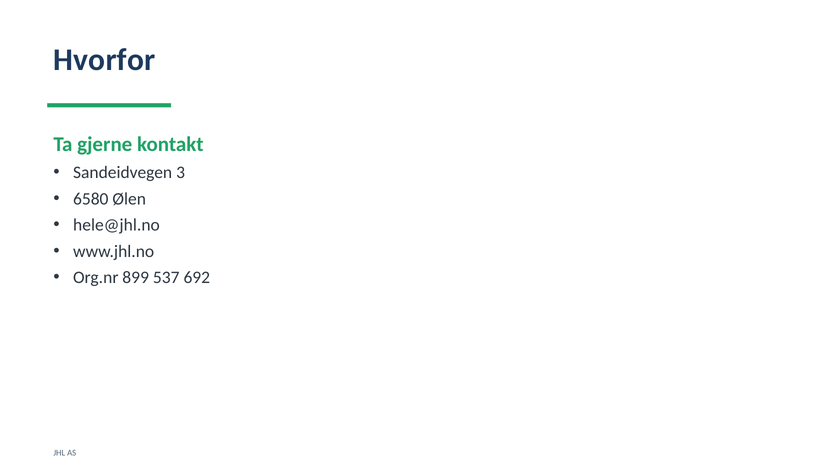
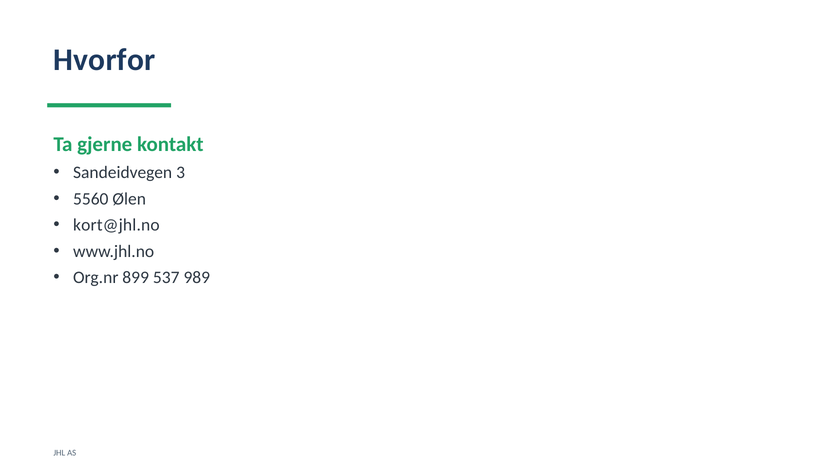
6580: 6580 -> 5560
hele@jhl.no: hele@jhl.no -> kort@jhl.no
692: 692 -> 989
